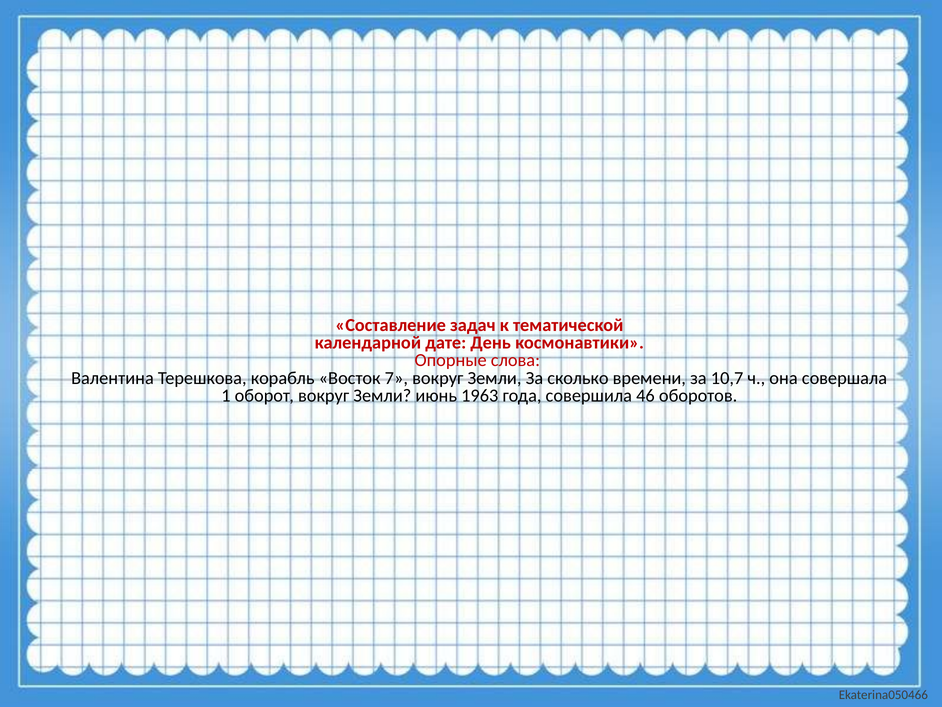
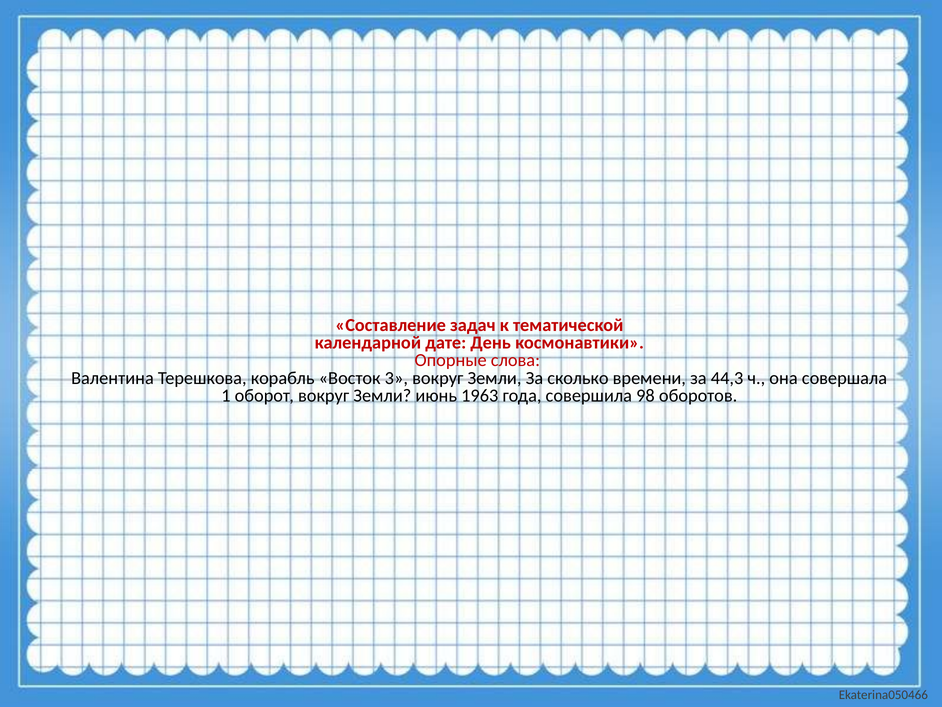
7: 7 -> 3
10,7: 10,7 -> 44,3
46: 46 -> 98
